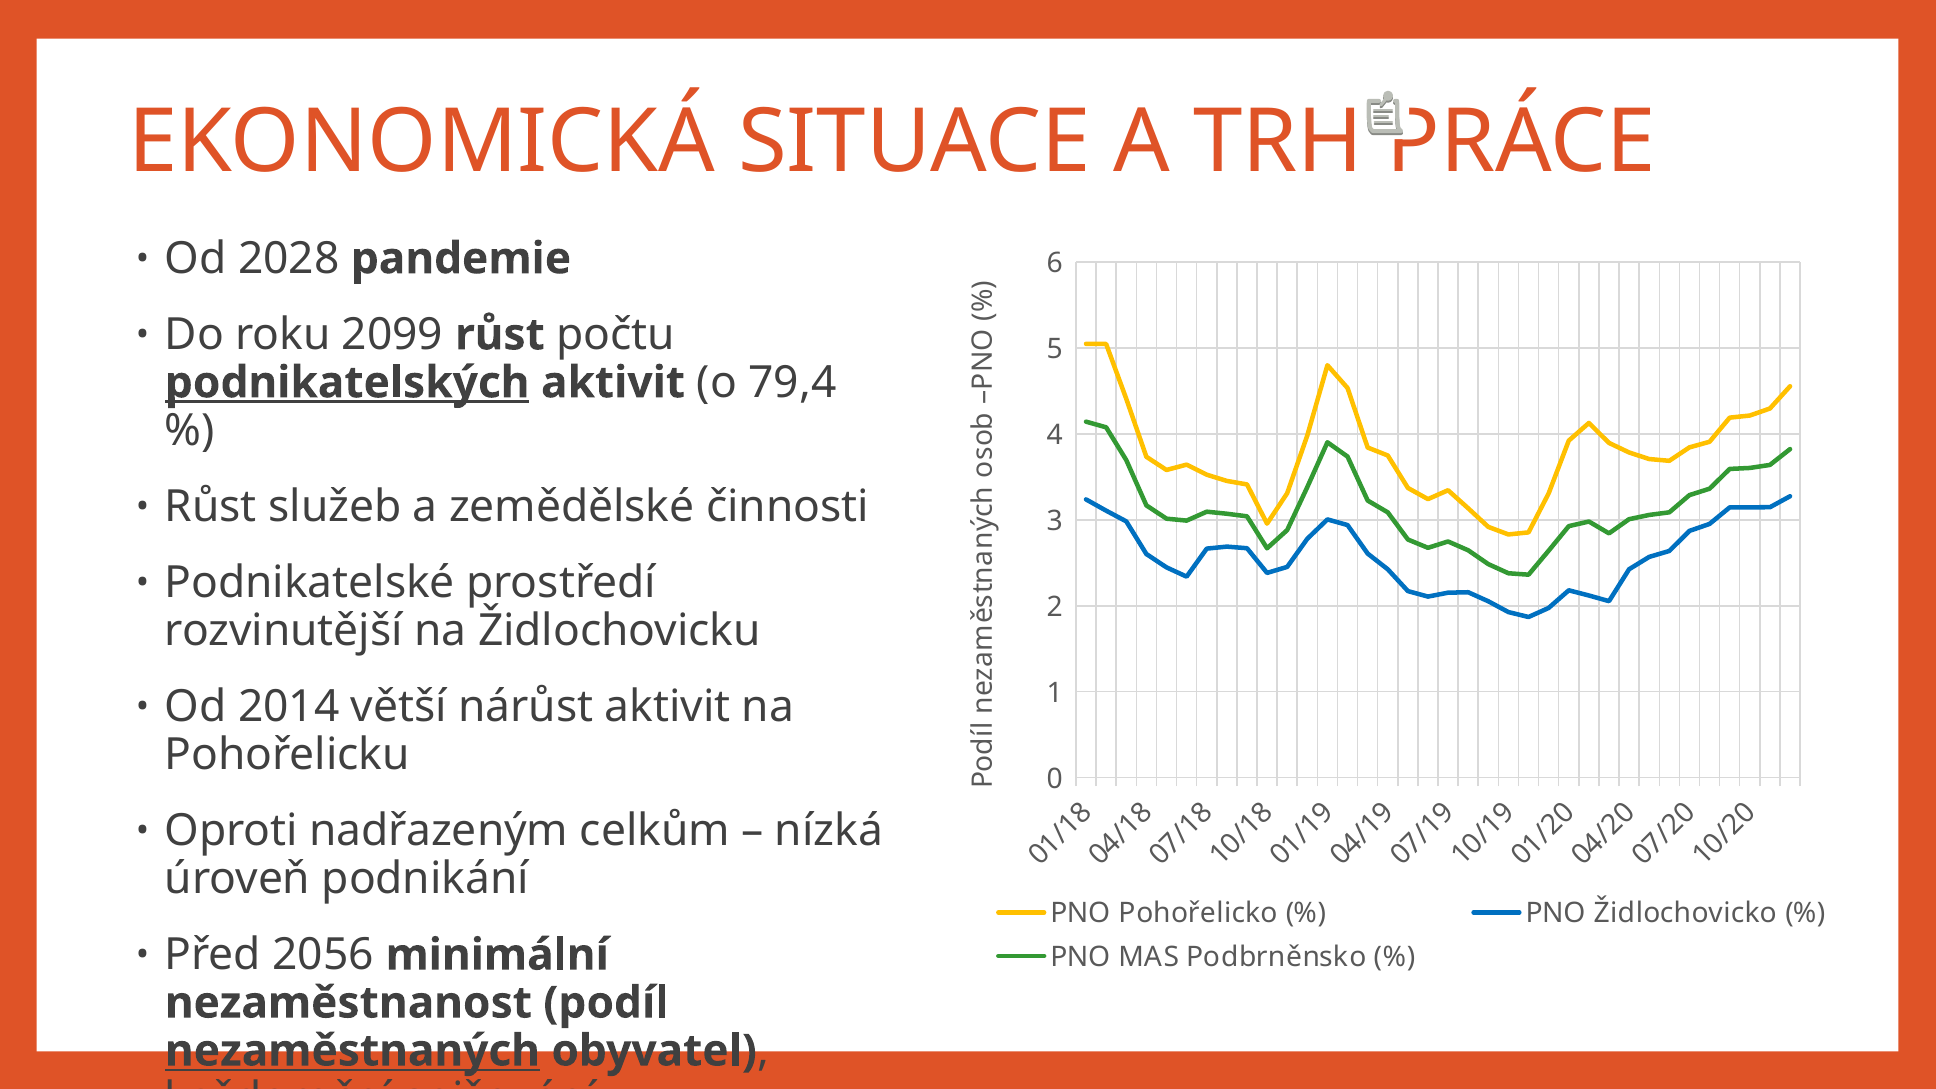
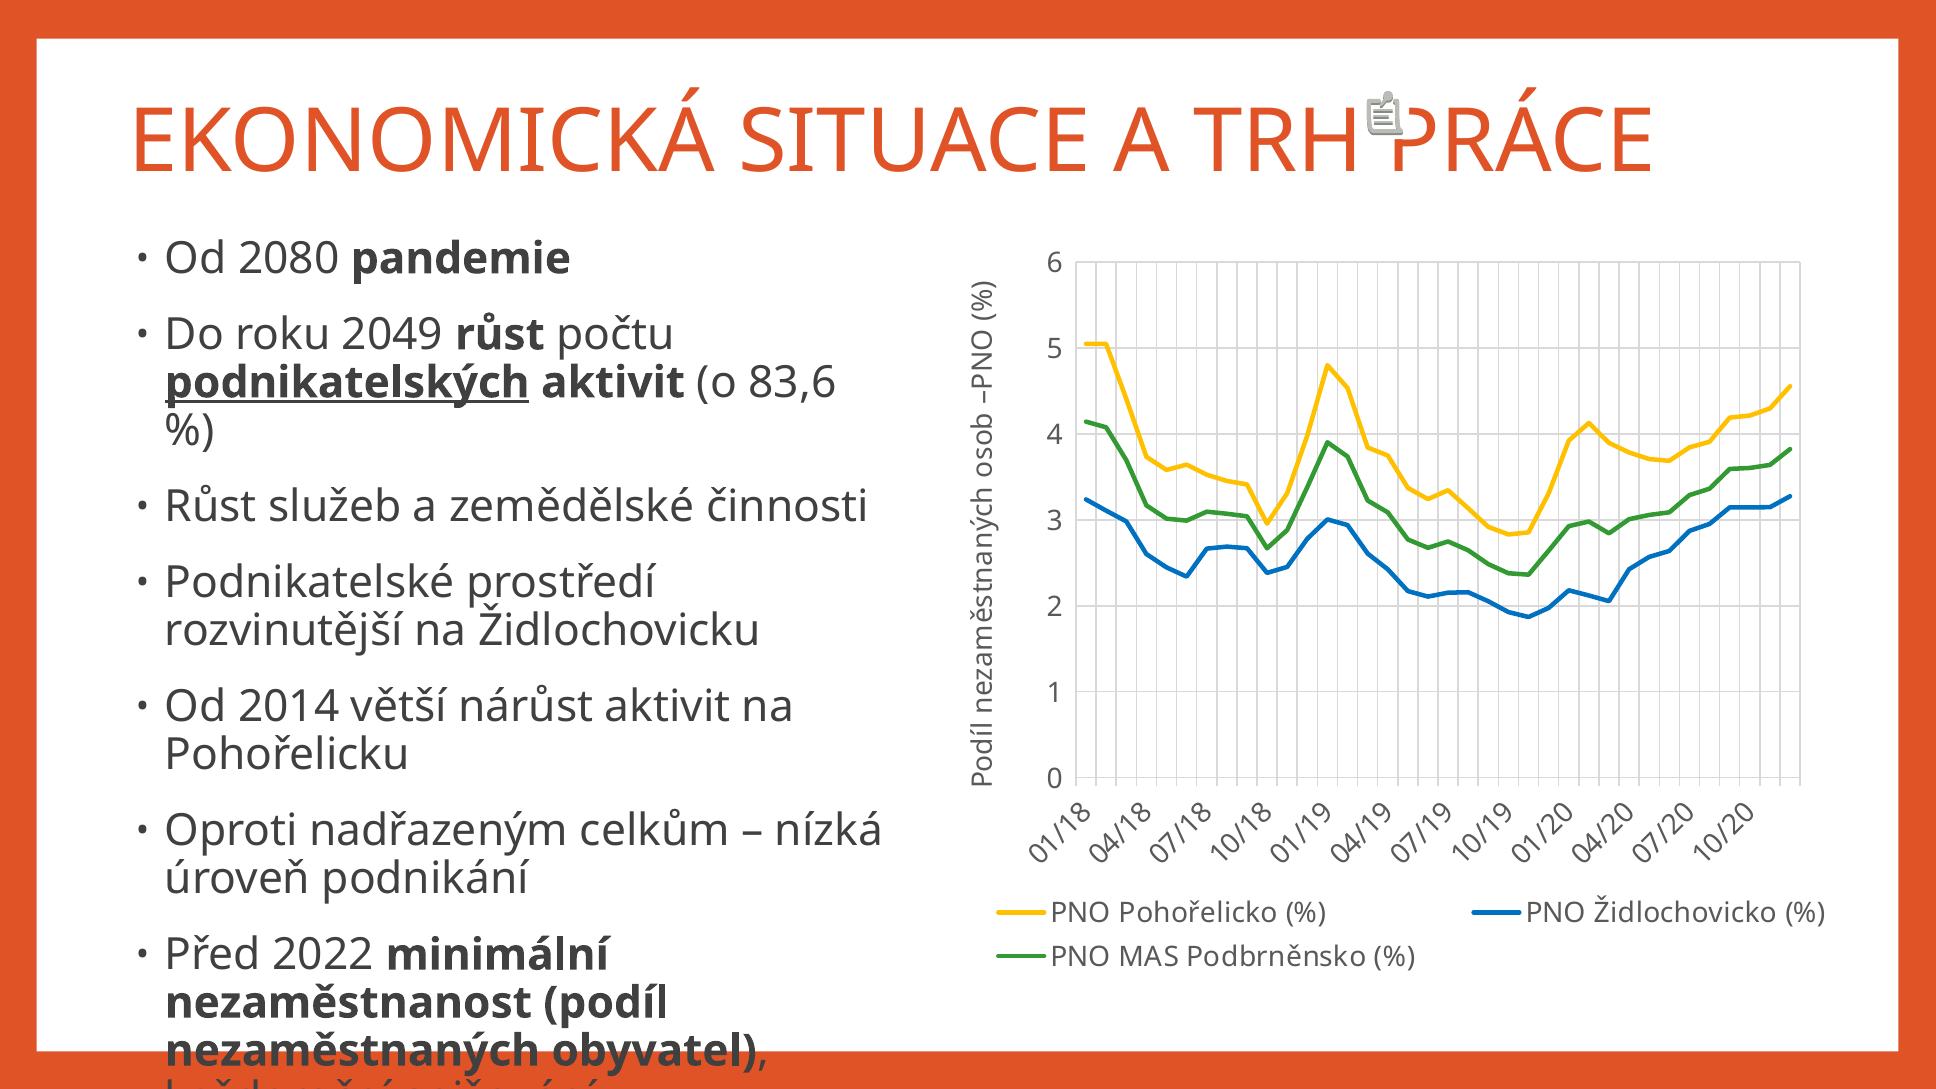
2028: 2028 -> 2080
2099: 2099 -> 2049
79,4: 79,4 -> 83,6
2056: 2056 -> 2022
nezaměstnaných underline: present -> none
